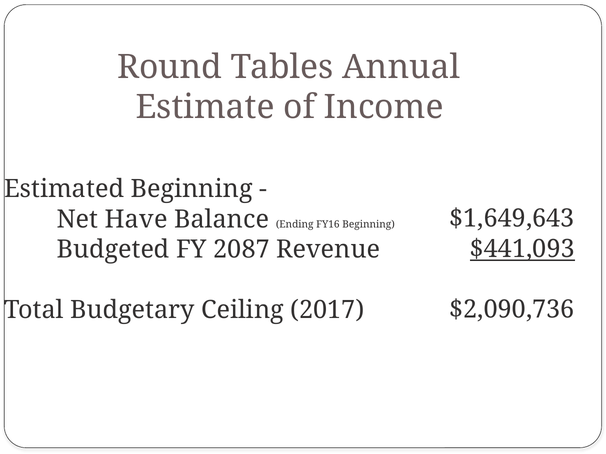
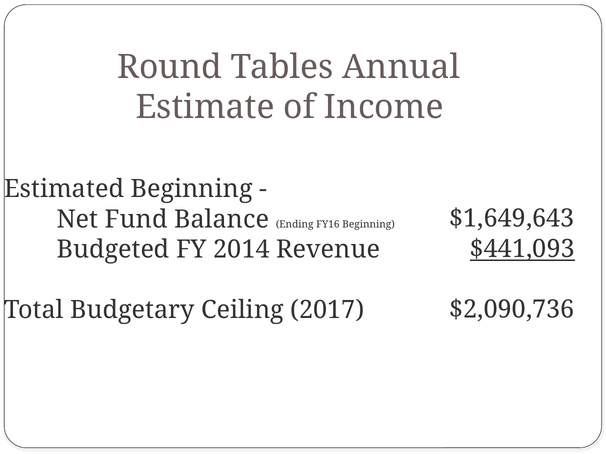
Have: Have -> Fund
2087: 2087 -> 2014
